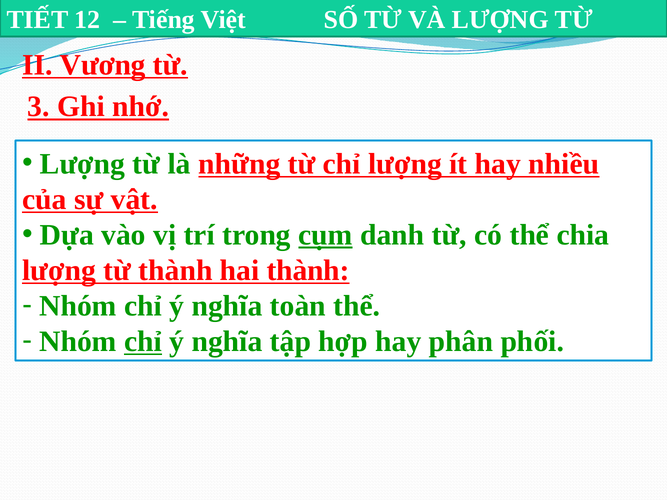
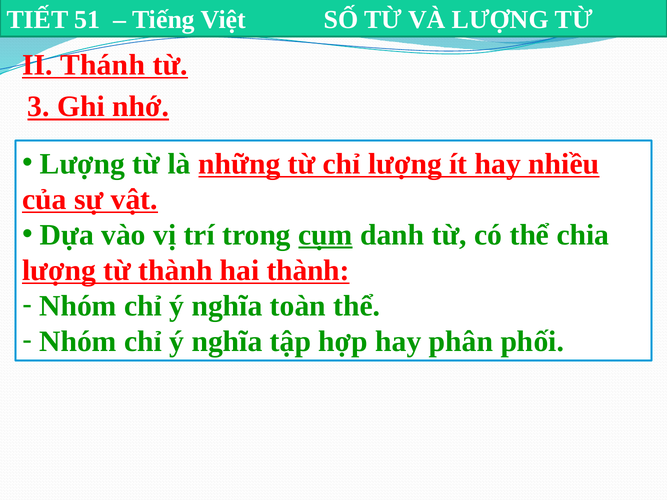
12: 12 -> 51
Vương: Vương -> Thánh
chỉ at (143, 342) underline: present -> none
